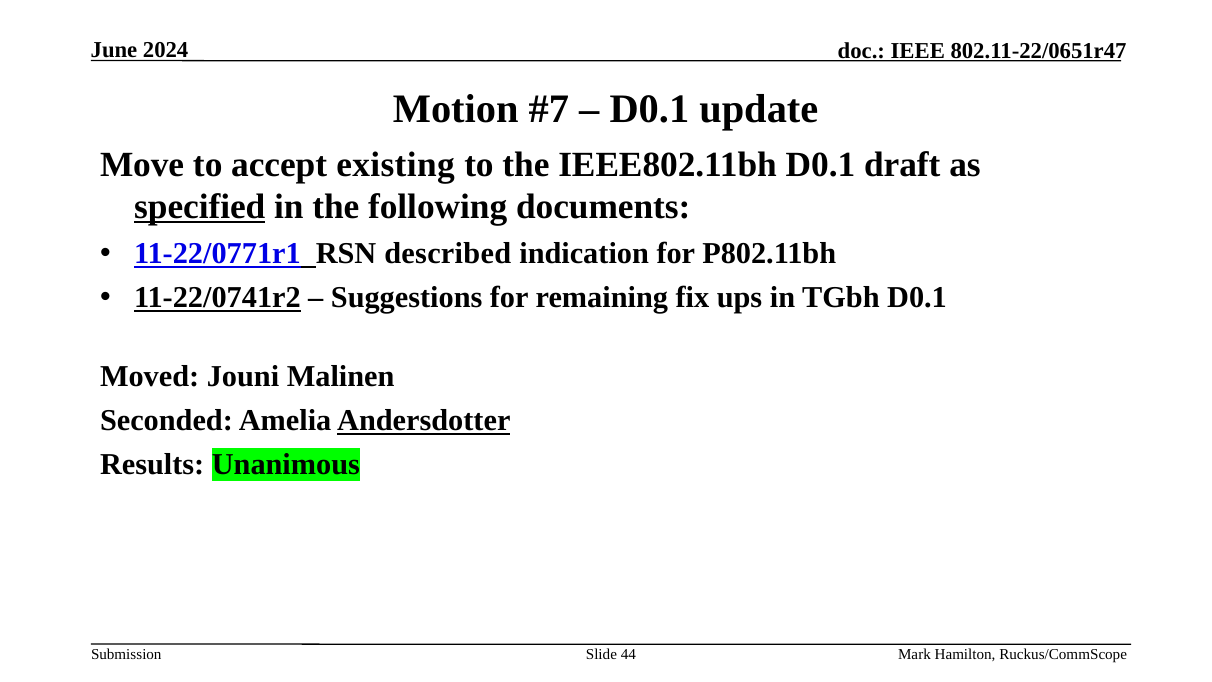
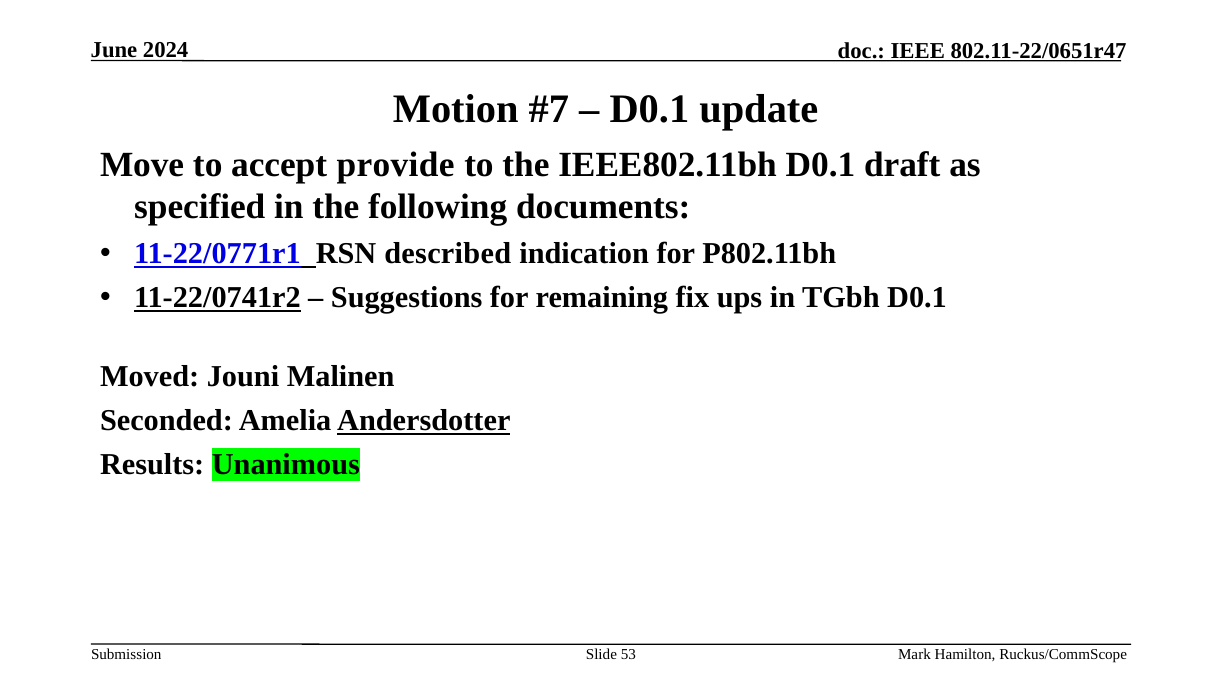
existing: existing -> provide
specified underline: present -> none
44: 44 -> 53
